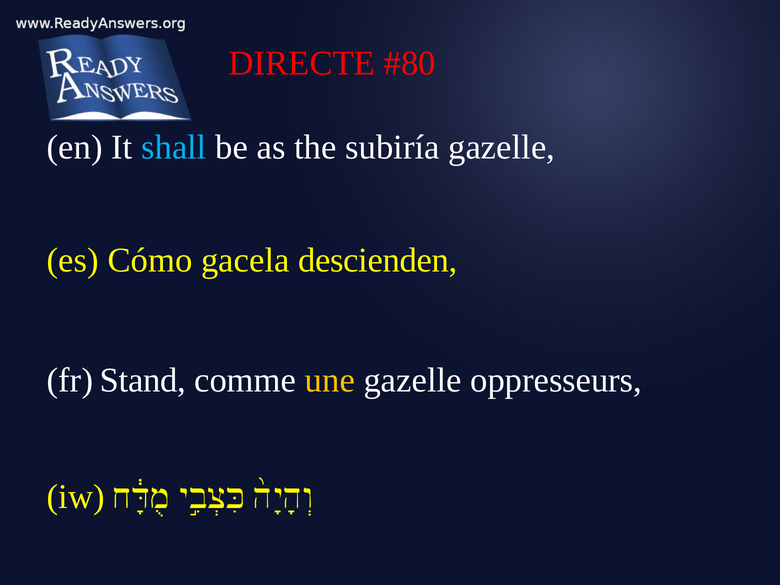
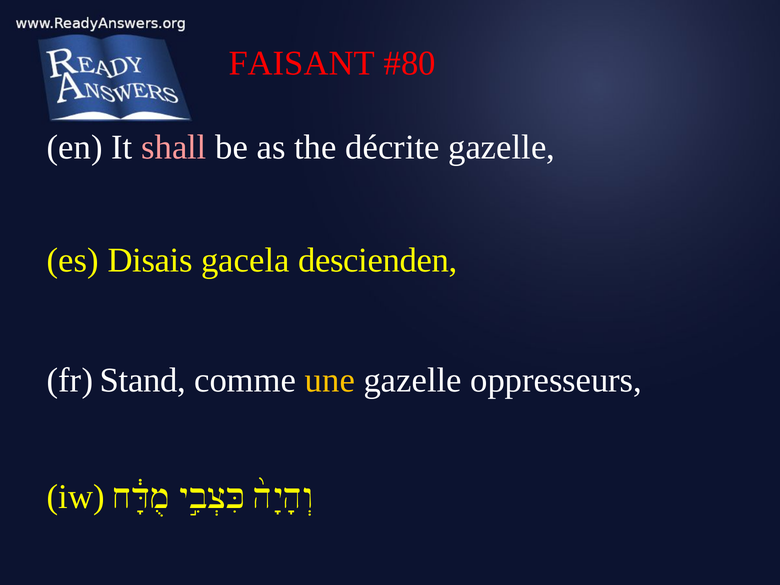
DIRECTE: DIRECTE -> FAISANT
shall colour: light blue -> pink
subiría: subiría -> décrite
Cómo: Cómo -> Disais
